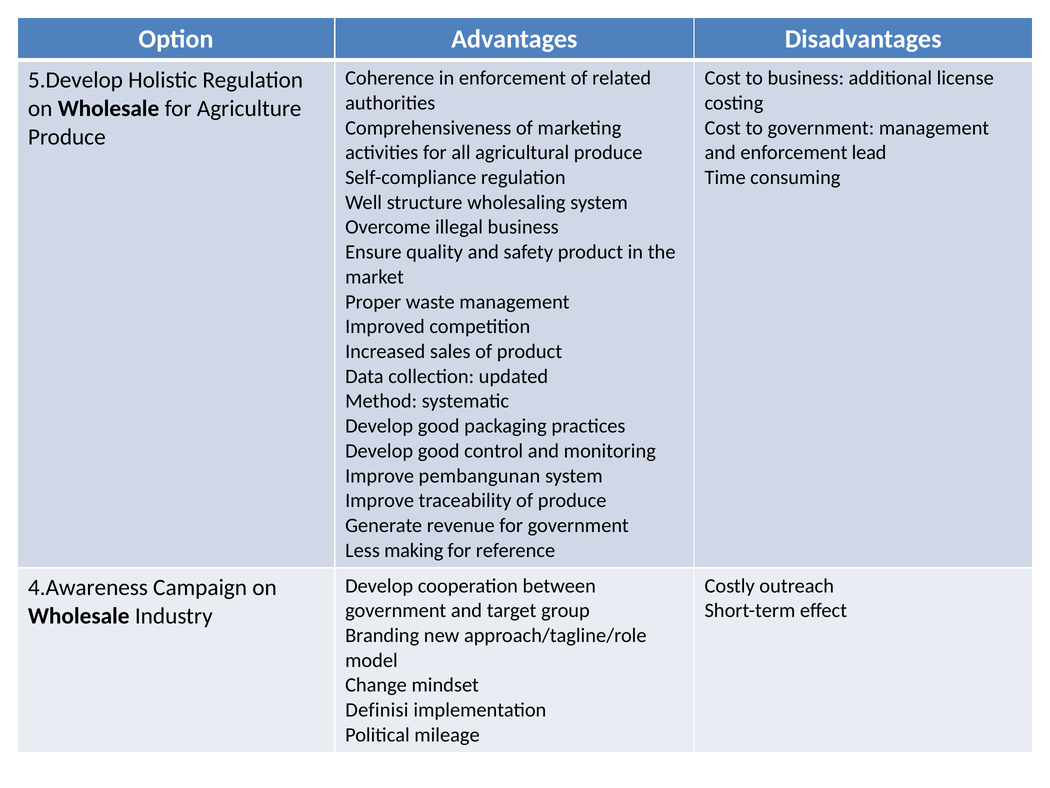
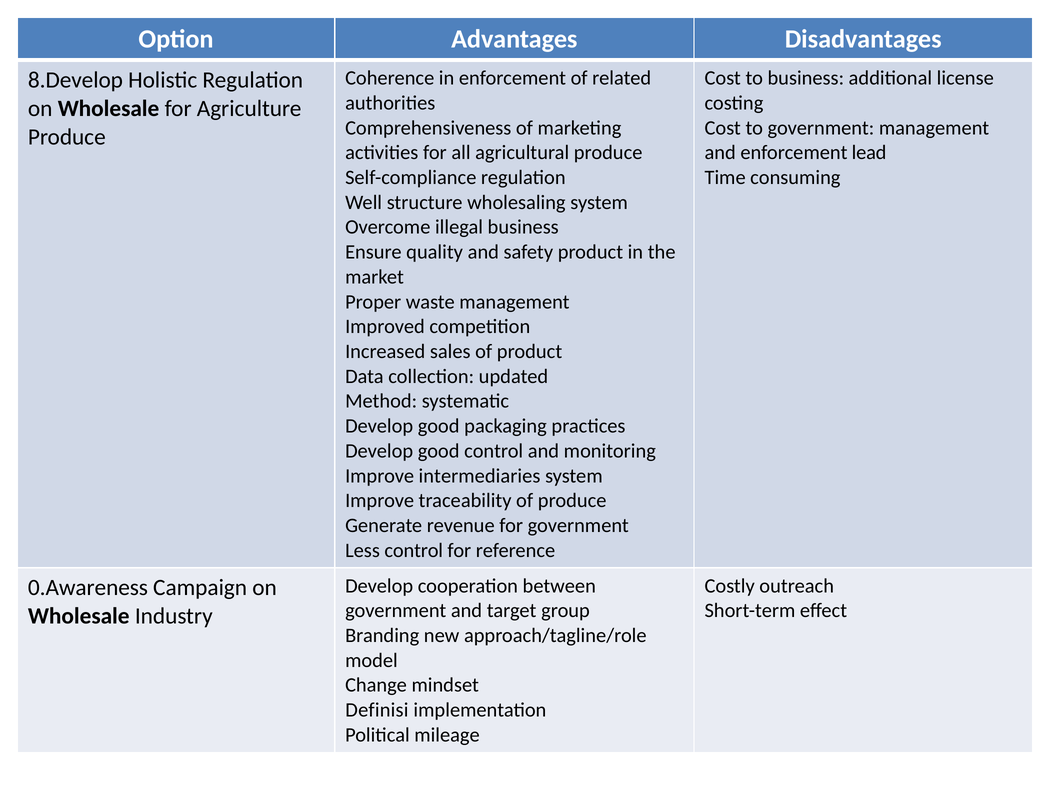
5.Develop: 5.Develop -> 8.Develop
pembangunan: pembangunan -> intermediaries
Less making: making -> control
4.Awareness: 4.Awareness -> 0.Awareness
